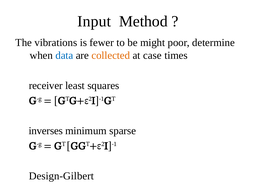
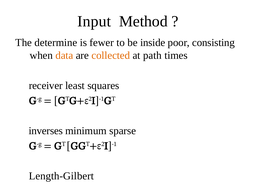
vibrations: vibrations -> determine
might: might -> inside
determine: determine -> consisting
data colour: blue -> orange
case: case -> path
Design-Gilbert: Design-Gilbert -> Length-Gilbert
